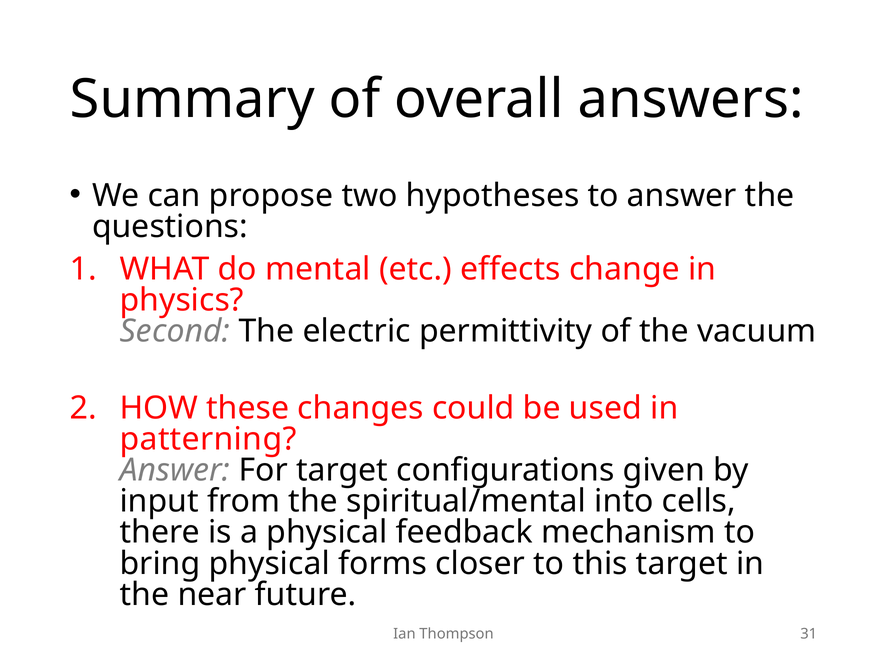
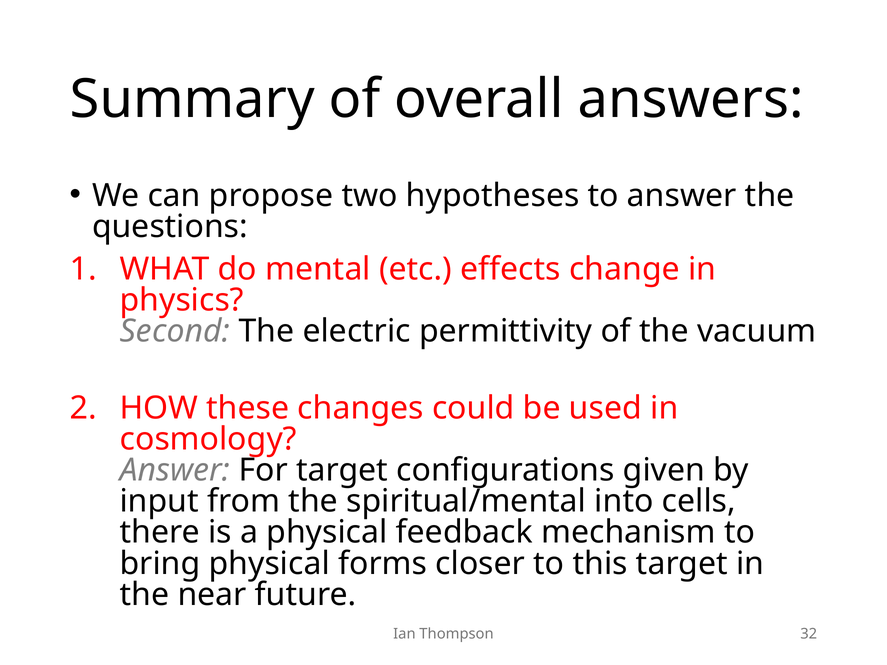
patterning: patterning -> cosmology
31: 31 -> 32
